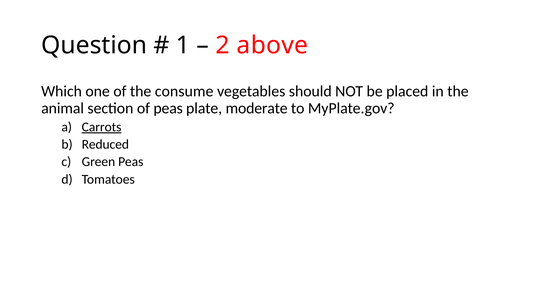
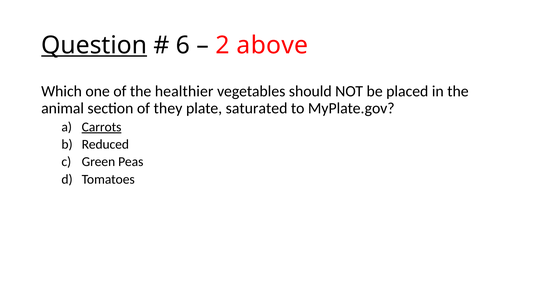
Question underline: none -> present
1: 1 -> 6
consume: consume -> healthier
of peas: peas -> they
moderate: moderate -> saturated
